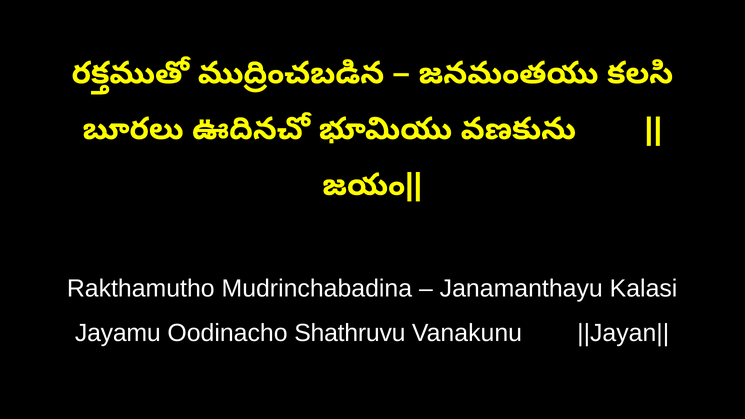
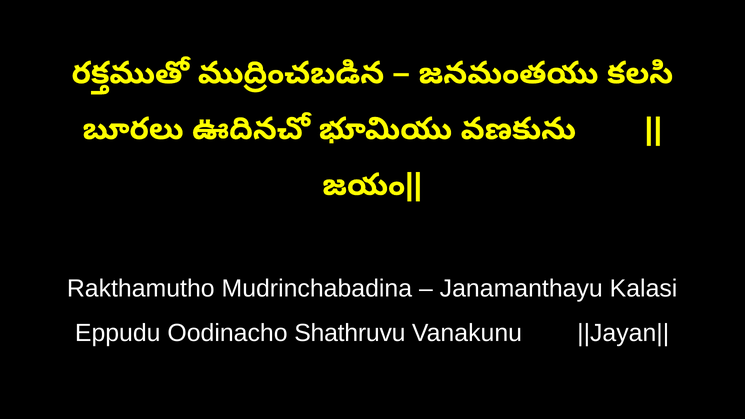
Jayamu: Jayamu -> Eppudu
